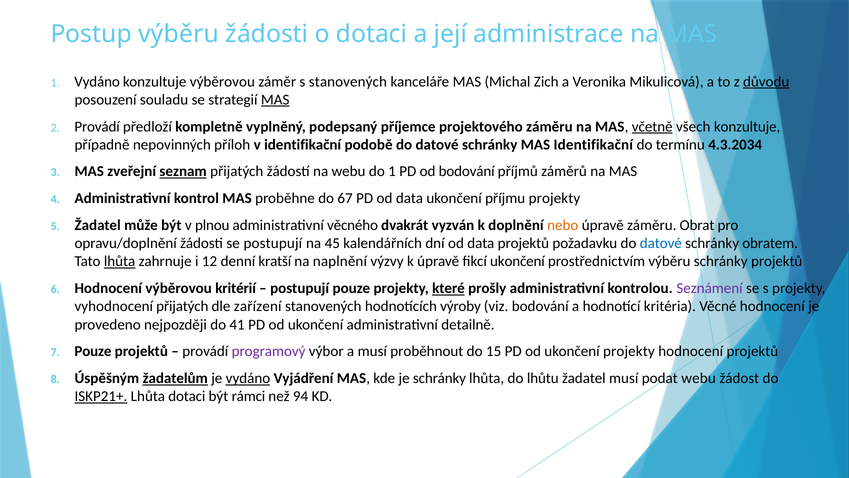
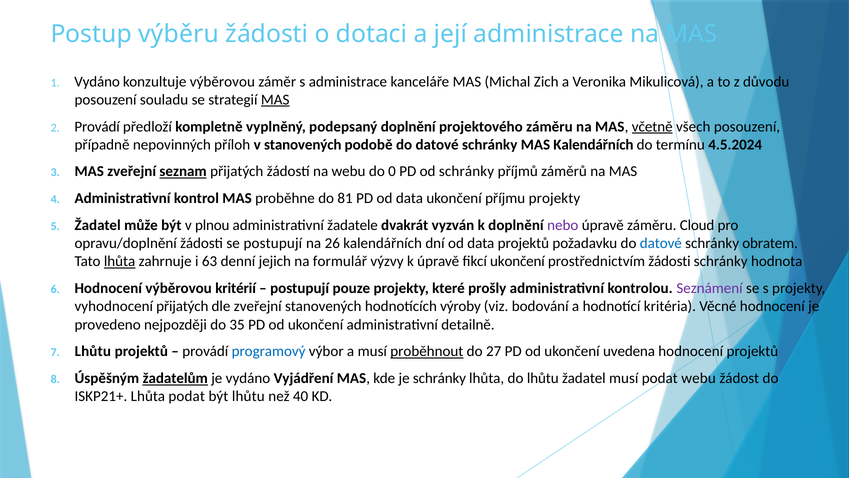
s stanovených: stanovených -> administrace
důvodu underline: present -> none
podepsaný příjemce: příjemce -> doplnění
všech konzultuje: konzultuje -> posouzení
v identifikační: identifikační -> stanovených
MAS Identifikační: Identifikační -> Kalendářních
4.3.2034: 4.3.2034 -> 4.5.2024
do 1: 1 -> 0
od bodování: bodování -> schránky
67: 67 -> 81
věcného: věcného -> žadatele
nebo colour: orange -> purple
Obrat: Obrat -> Cloud
45: 45 -> 26
12: 12 -> 63
kratší: kratší -> jejich
naplnění: naplnění -> formulář
prostřednictvím výběru: výběru -> žádosti
schránky projektů: projektů -> hodnota
které underline: present -> none
dle zařízení: zařízení -> zveřejní
41: 41 -> 35
Pouze at (93, 351): Pouze -> Lhůtu
programový colour: purple -> blue
proběhnout underline: none -> present
15: 15 -> 27
ukončení projekty: projekty -> uvedena
vydáno at (248, 378) underline: present -> none
ISKP21+ underline: present -> none
Lhůta dotaci: dotaci -> podat
být rámci: rámci -> lhůtu
94: 94 -> 40
